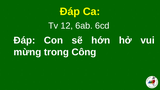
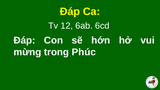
Công: Công -> Phúc
